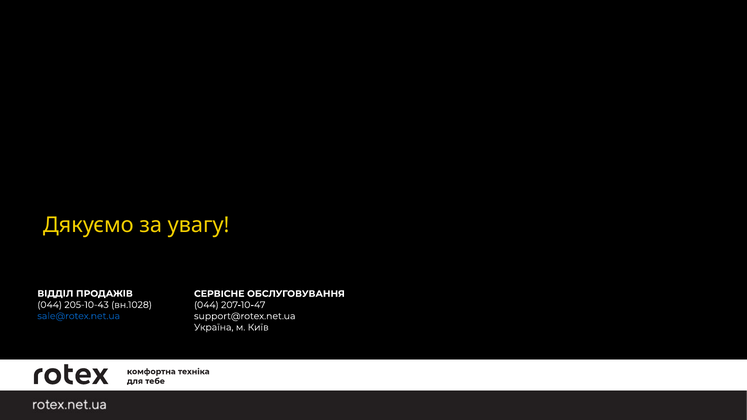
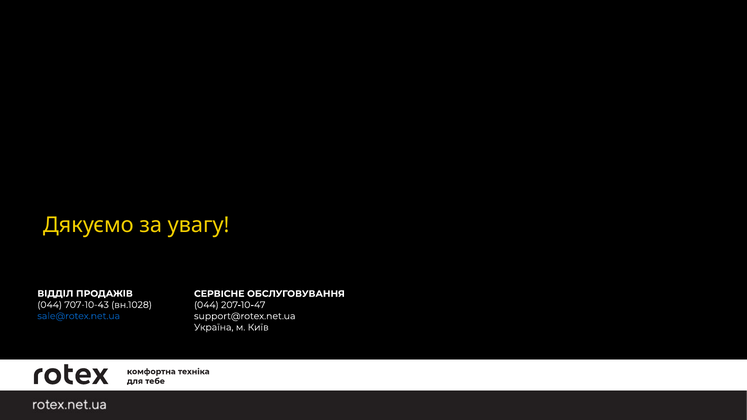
205-10-43: 205-10-43 -> 707-10-43
